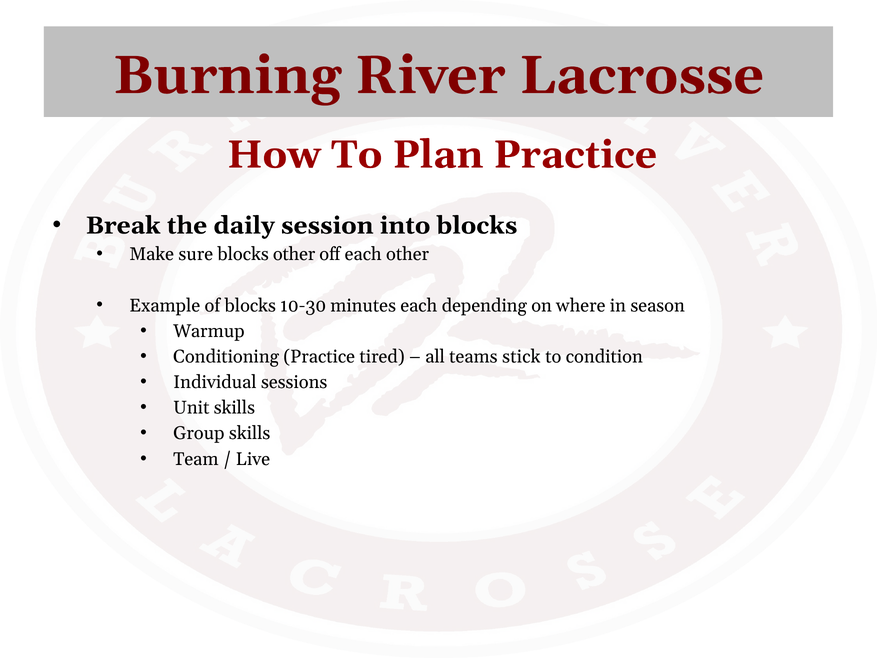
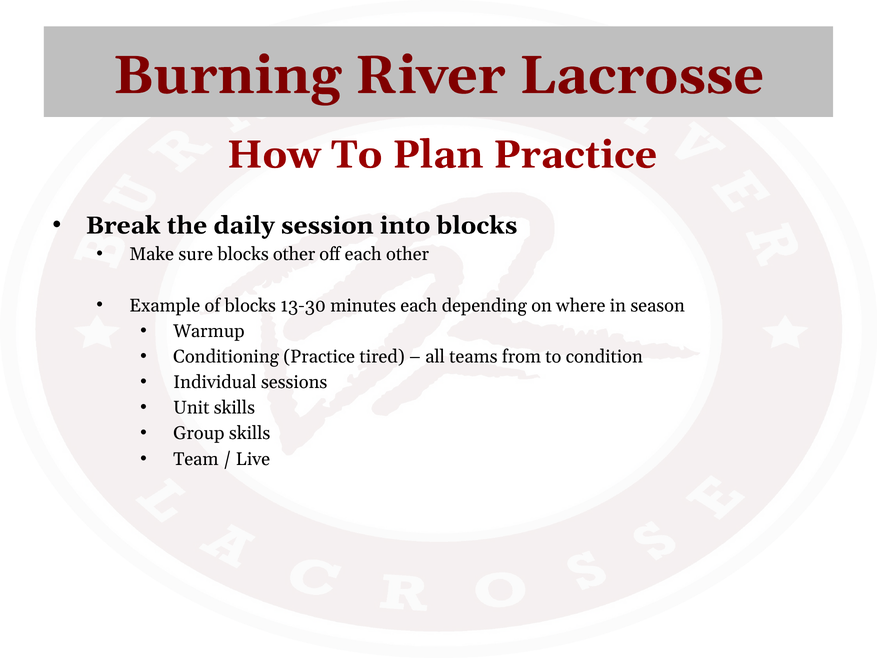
10-30: 10-30 -> 13-30
stick: stick -> from
